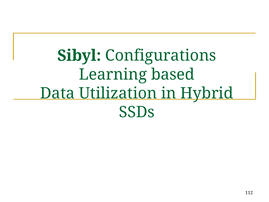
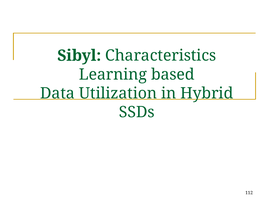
Configurations: Configurations -> Characteristics
